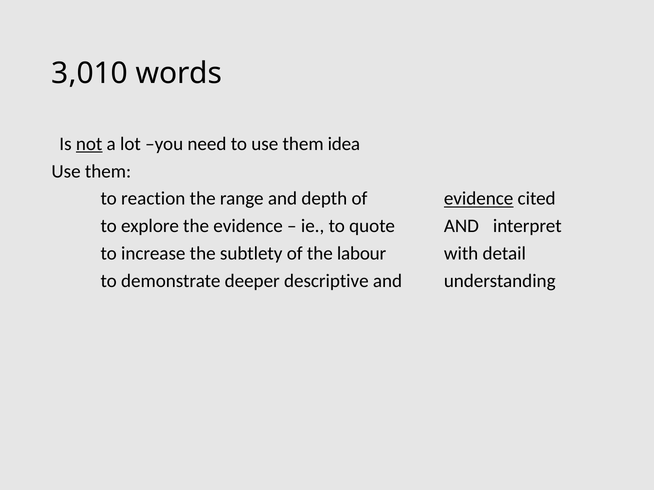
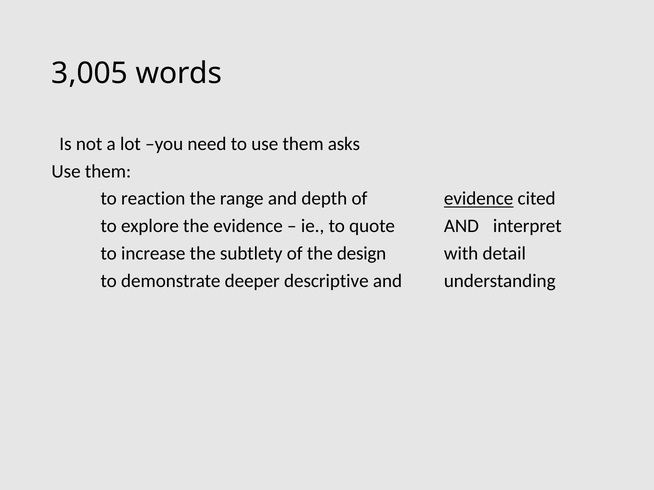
3,010: 3,010 -> 3,005
not underline: present -> none
idea: idea -> asks
labour: labour -> design
